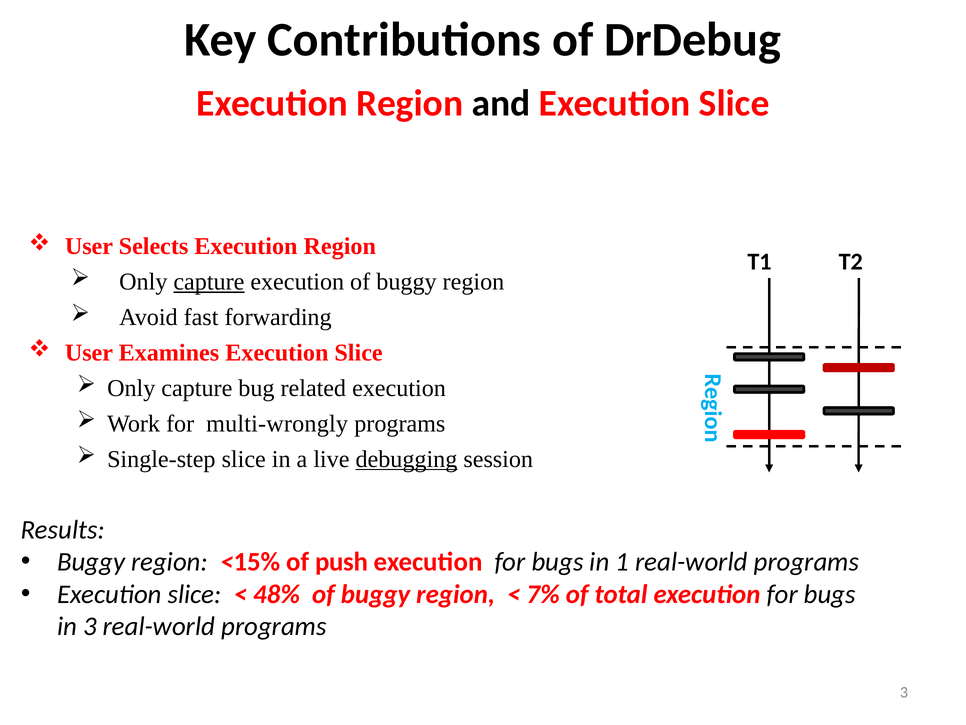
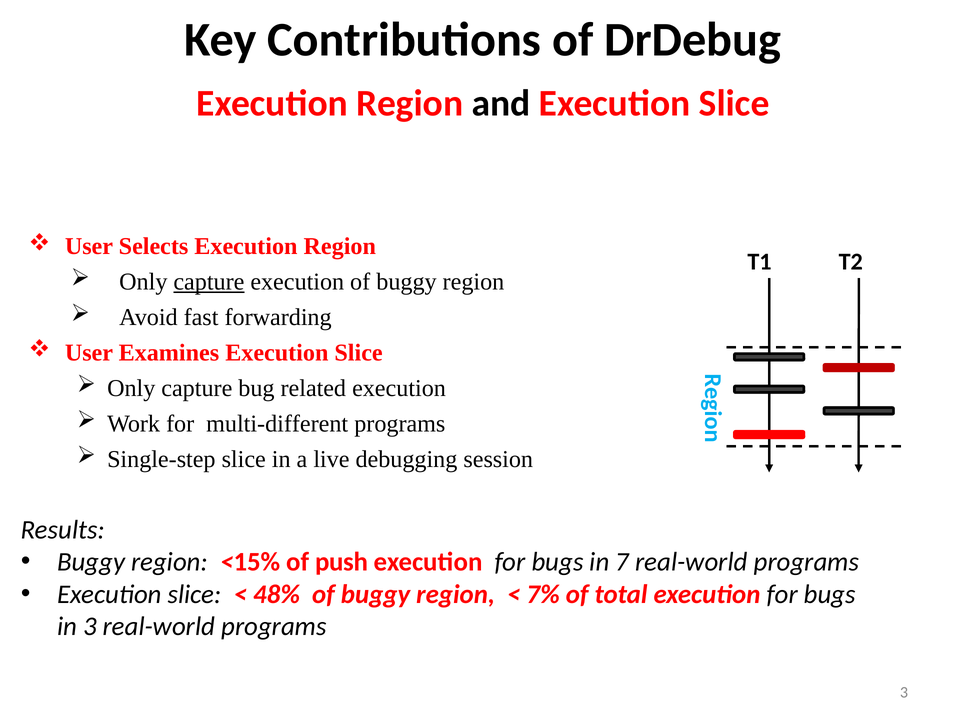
multi-wrongly: multi-wrongly -> multi-different
debugging underline: present -> none
1: 1 -> 7
